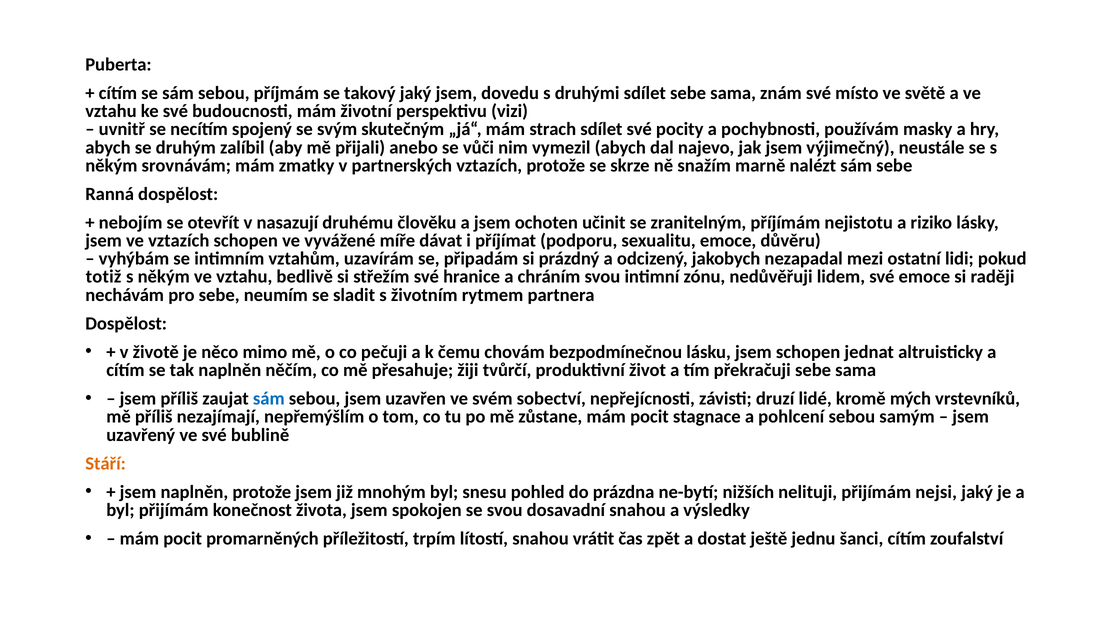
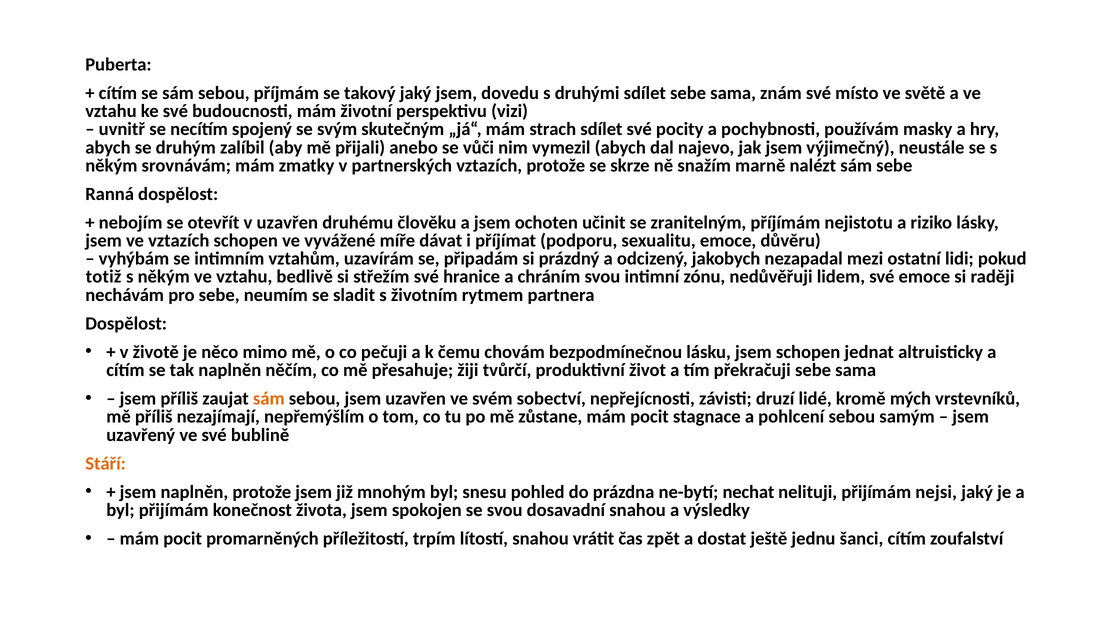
v nasazují: nasazují -> uzavřen
sám at (269, 399) colour: blue -> orange
nižších: nižších -> nechat
